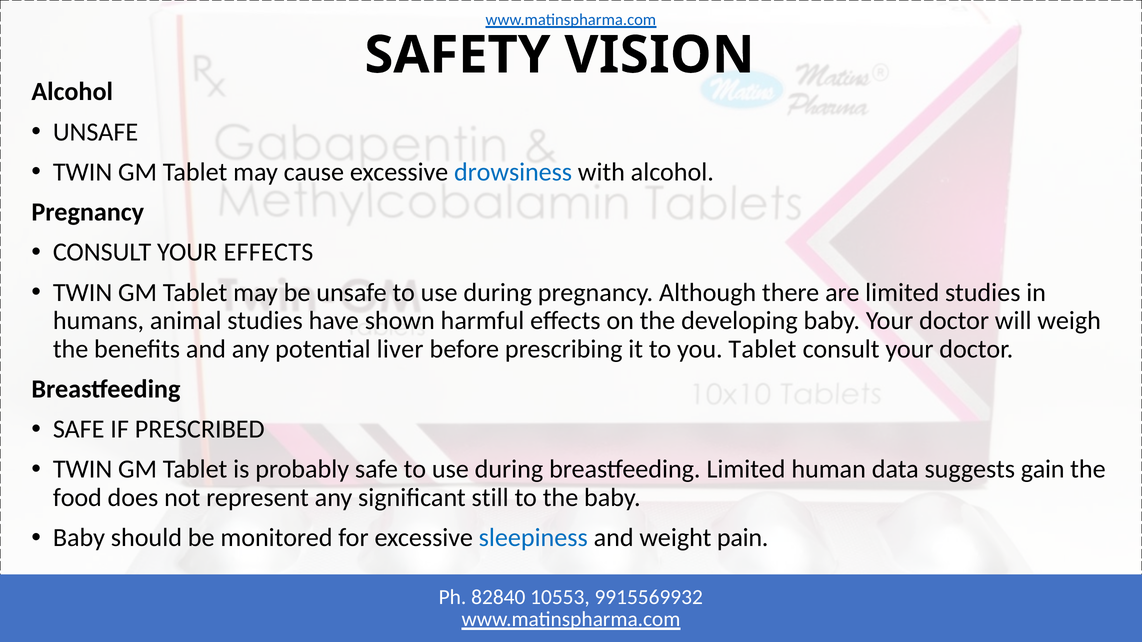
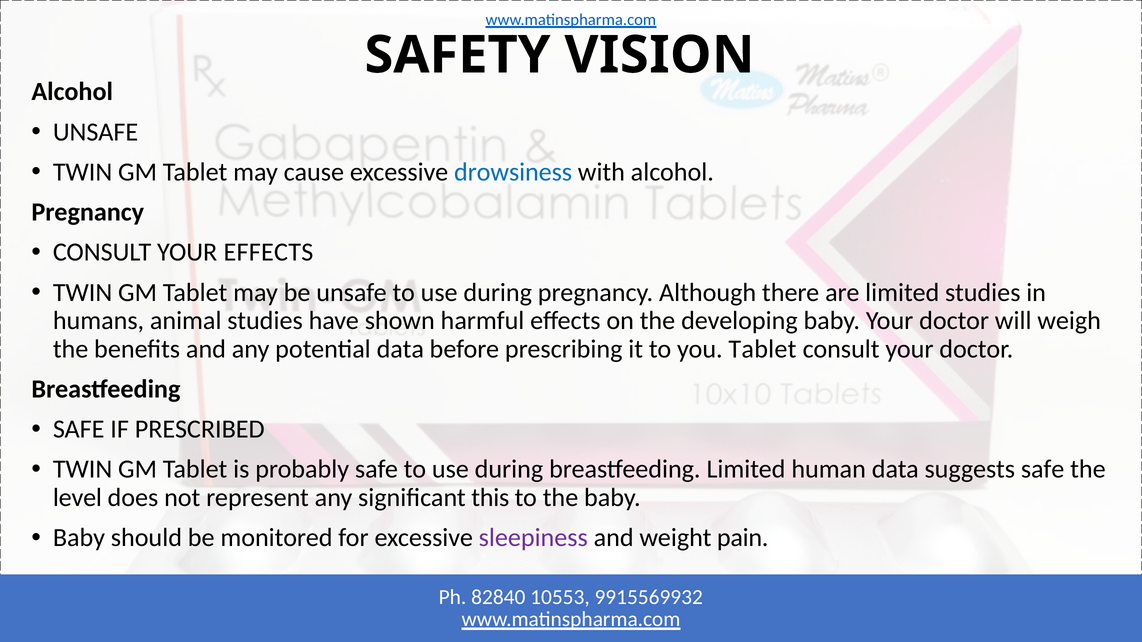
potential liver: liver -> data
suggests gain: gain -> safe
food: food -> level
still: still -> this
sleepiness colour: blue -> purple
